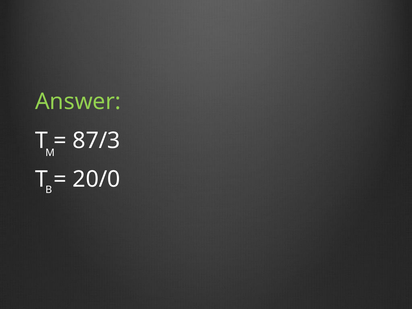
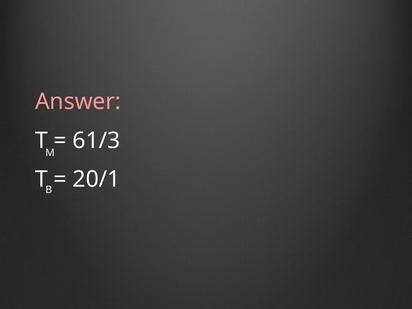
Answer colour: light green -> pink
87/3: 87/3 -> 61/3
20/0: 20/0 -> 20/1
